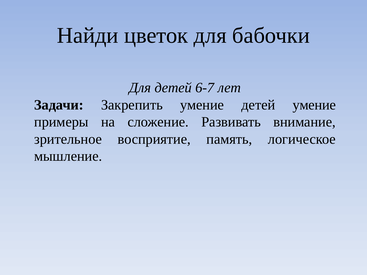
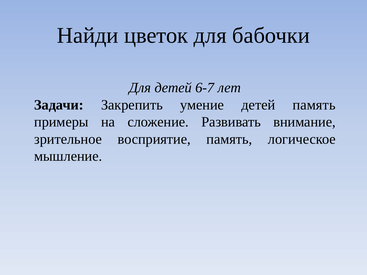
детей умение: умение -> память
